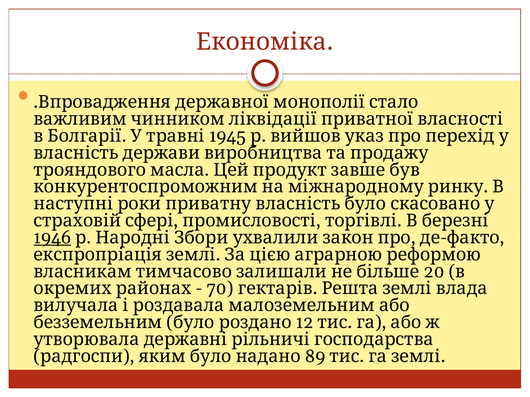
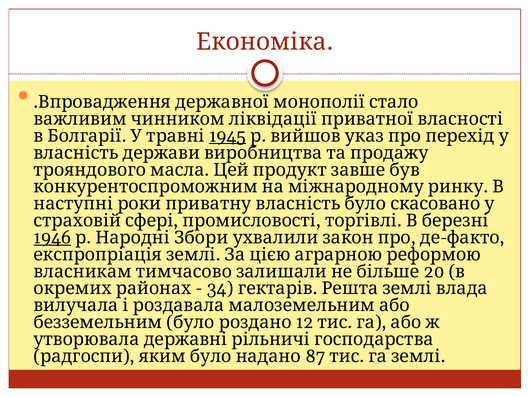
1945 underline: none -> present
70: 70 -> 34
89: 89 -> 87
